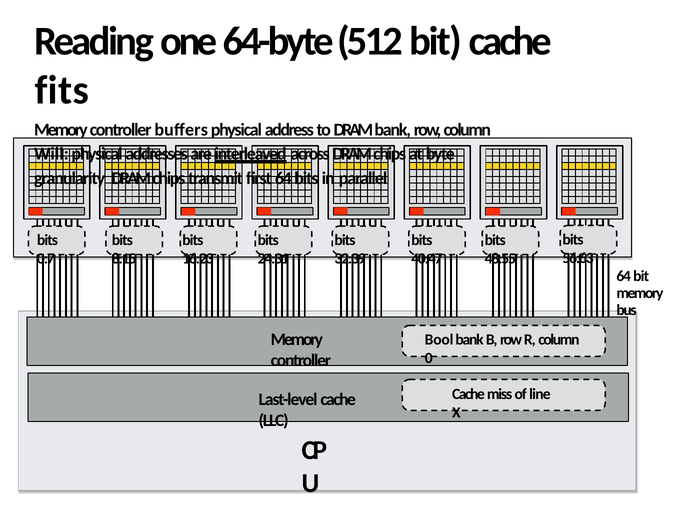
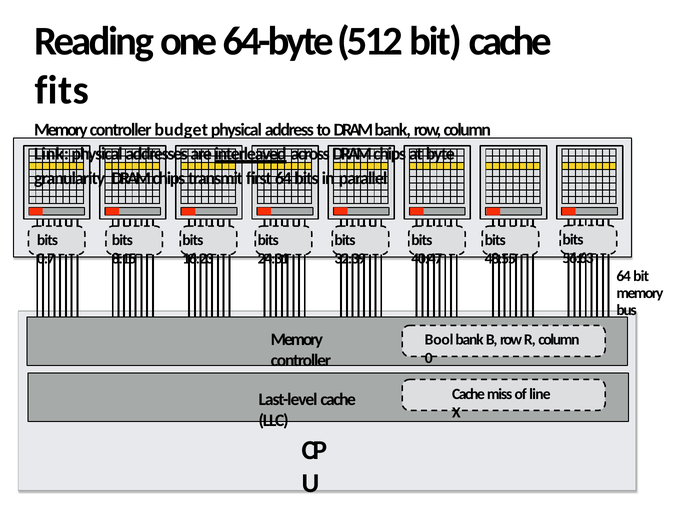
buﬀers: buﬀers -> budget
Will: Will -> Link
